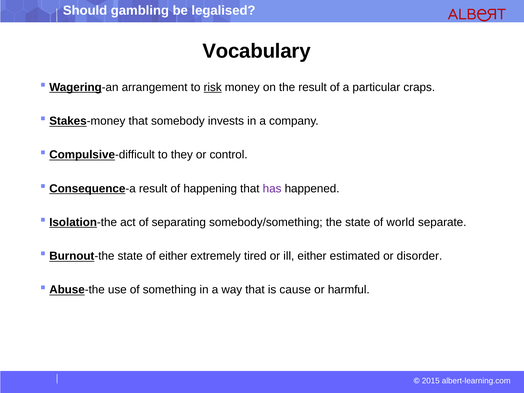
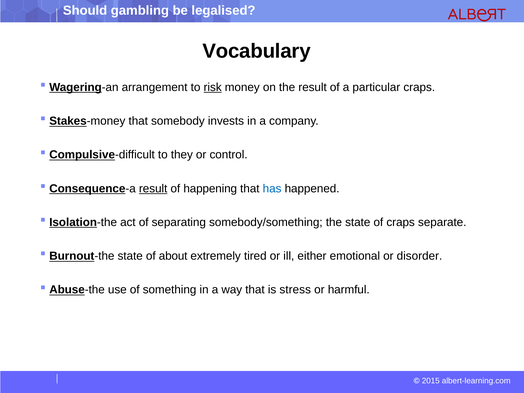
result at (153, 189) underline: none -> present
has colour: purple -> blue
of world: world -> craps
of either: either -> about
estimated: estimated -> emotional
cause: cause -> stress
